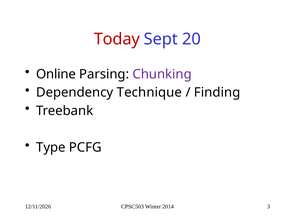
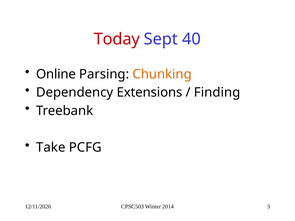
20: 20 -> 40
Chunking colour: purple -> orange
Technique: Technique -> Extensions
Type: Type -> Take
